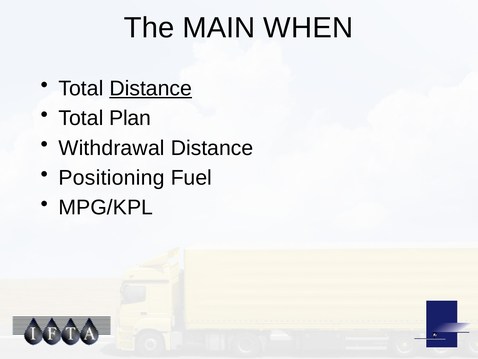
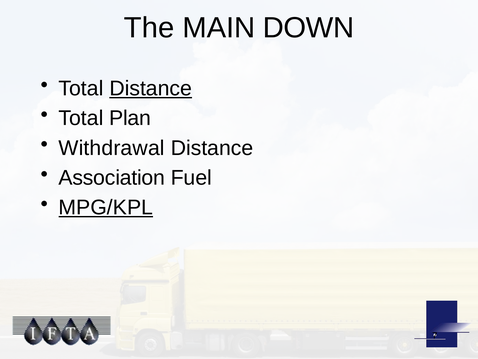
WHEN: WHEN -> DOWN
Positioning: Positioning -> Association
MPG/KPL underline: none -> present
